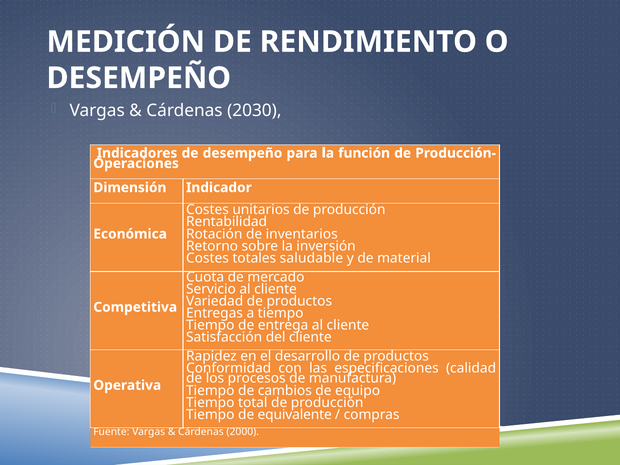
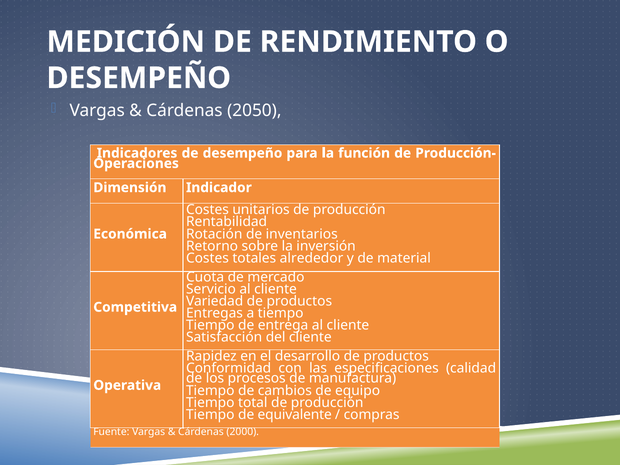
2030: 2030 -> 2050
saludable: saludable -> alrededor
